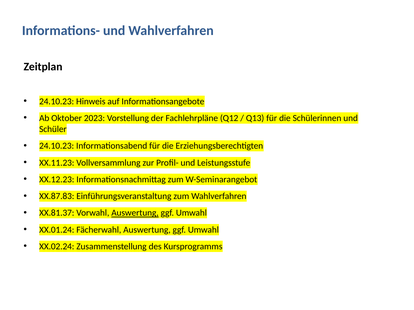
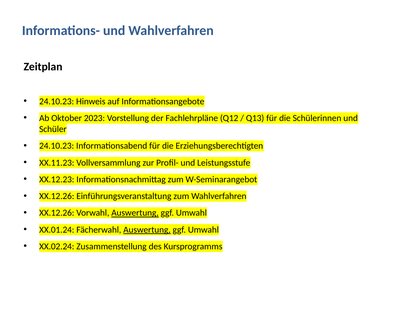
XX.87.83 at (57, 197): XX.87.83 -> XX.12.26
XX.81.37 at (57, 213): XX.81.37 -> XX.12.26
Auswertung at (147, 230) underline: none -> present
